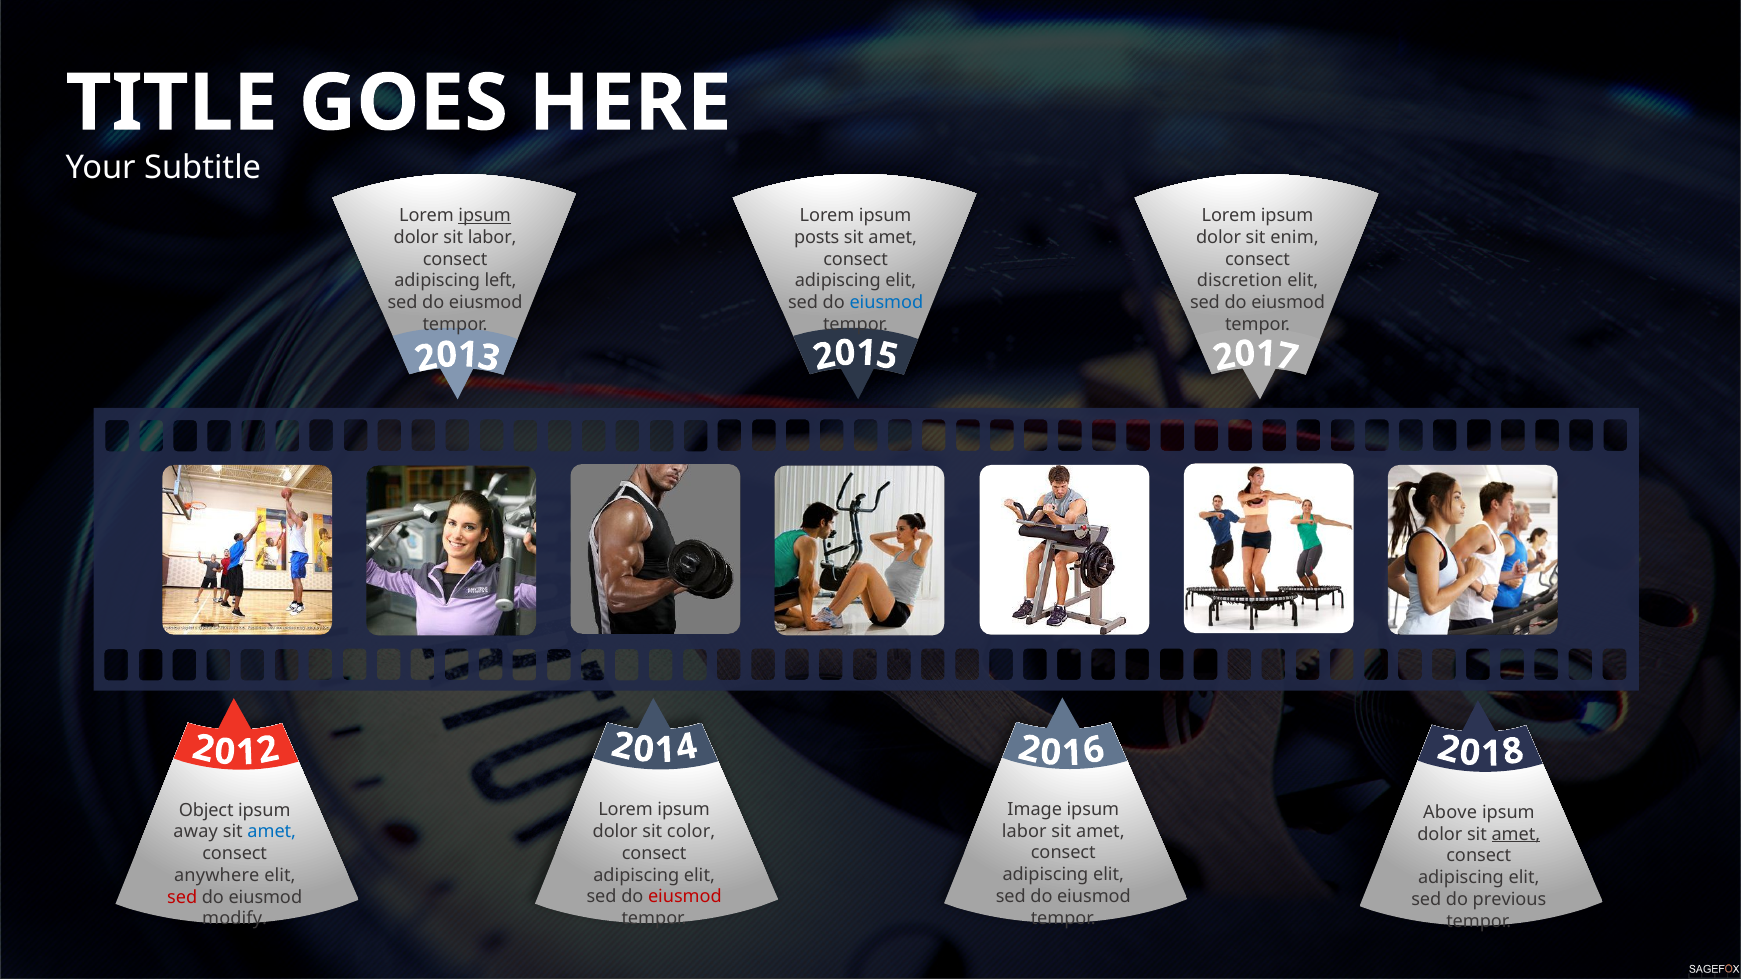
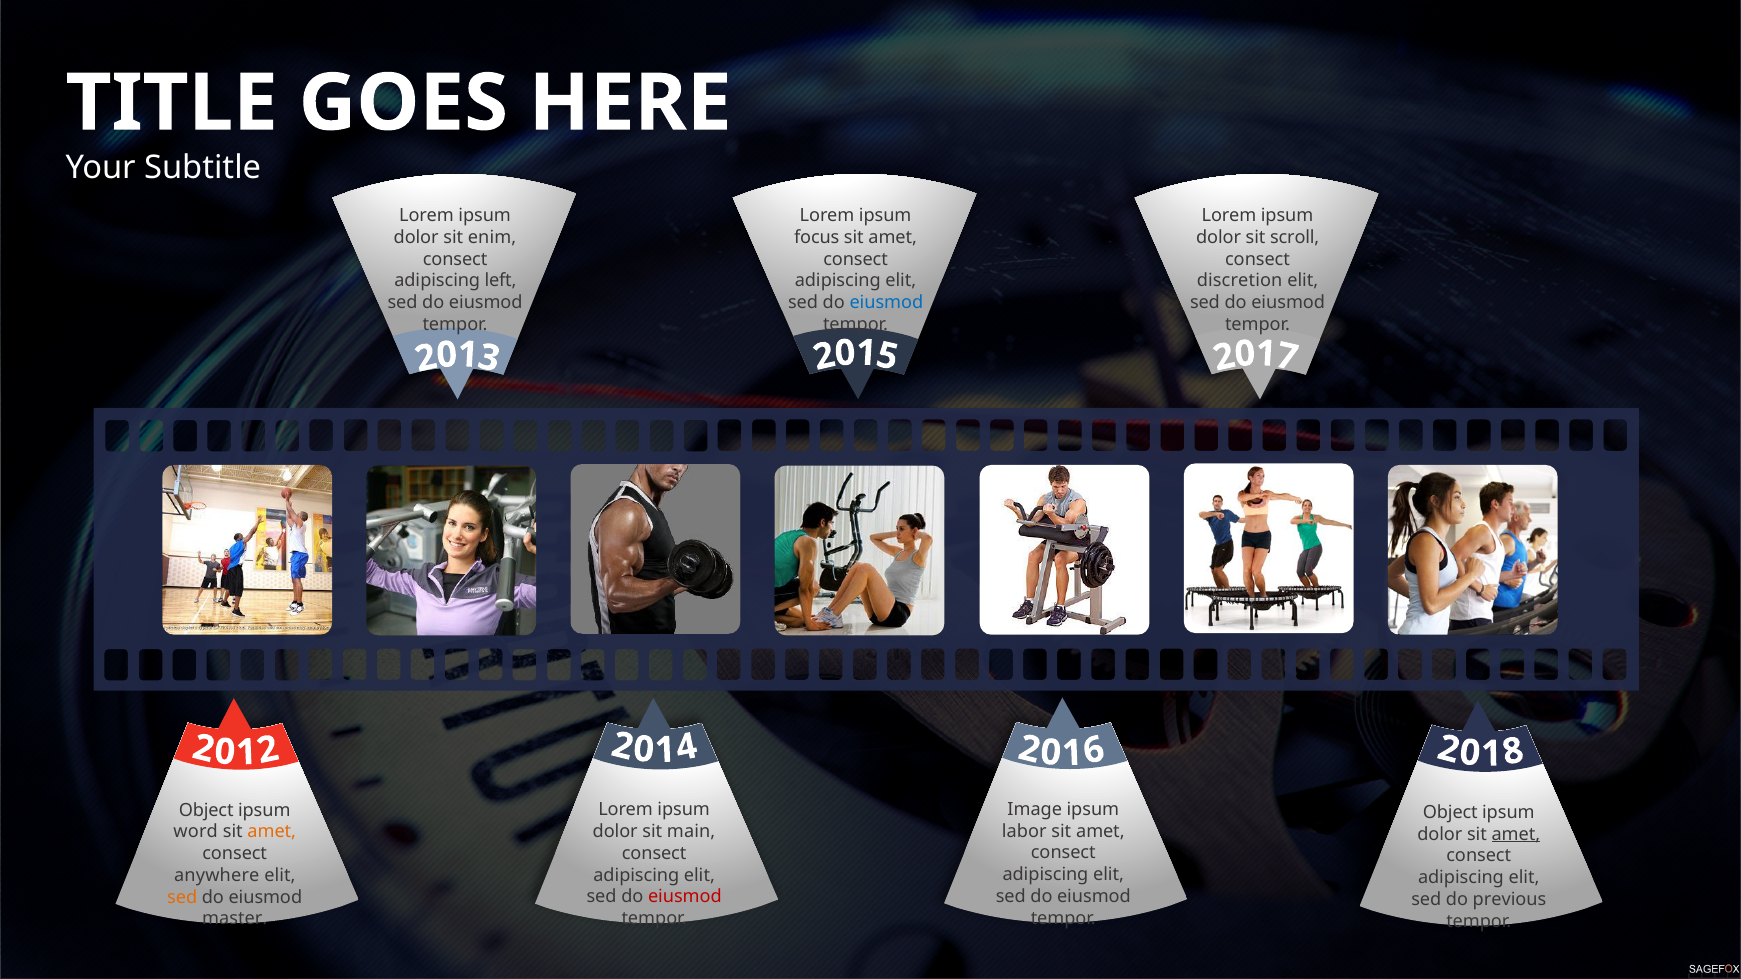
ipsum at (485, 216) underline: present -> none
sit labor: labor -> enim
posts: posts -> focus
enim: enim -> scroll
Above at (1450, 813): Above -> Object
color: color -> main
away: away -> word
amet at (272, 832) colour: blue -> orange
sed at (182, 897) colour: red -> orange
modify: modify -> master
